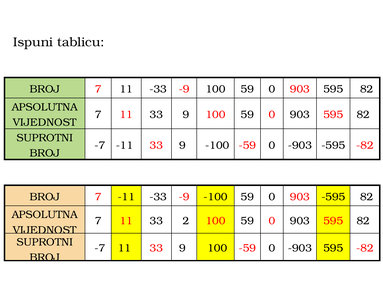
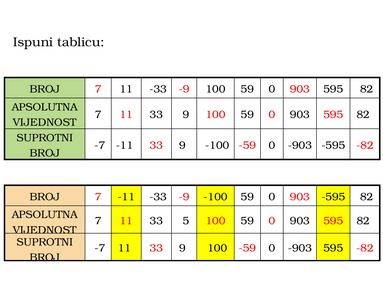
2: 2 -> 5
